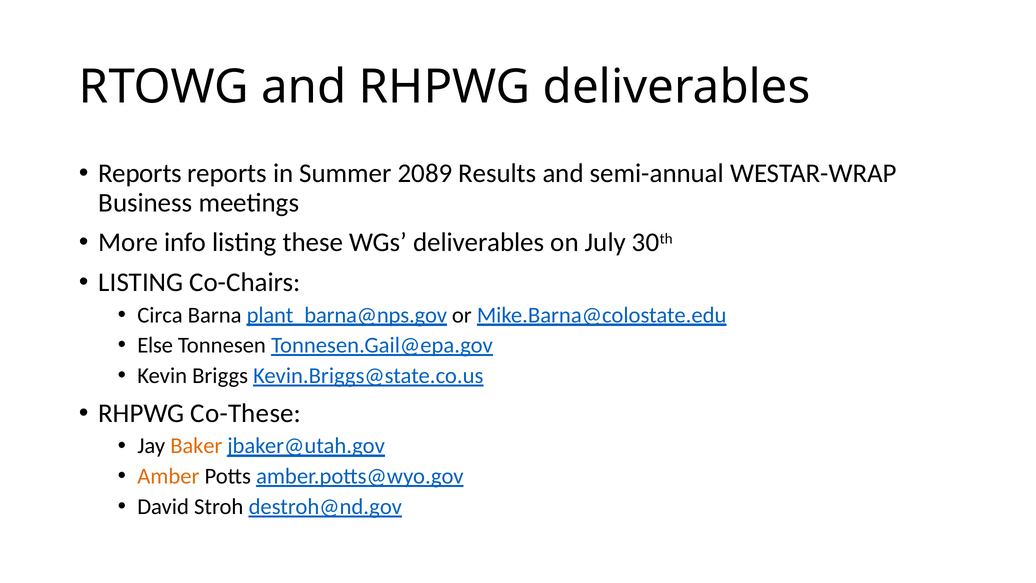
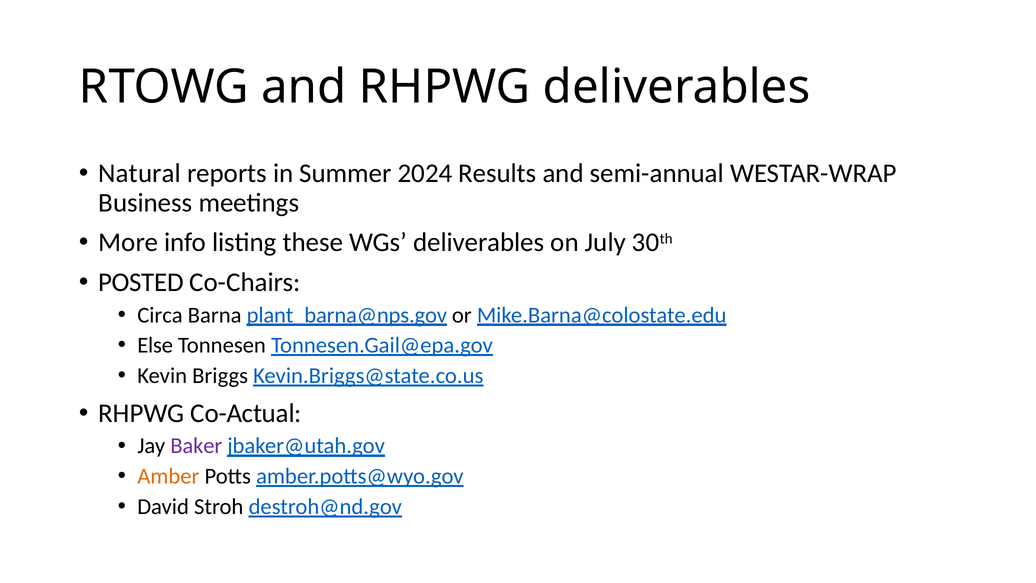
Reports at (140, 173): Reports -> Natural
2089: 2089 -> 2024
LISTING at (141, 282): LISTING -> POSTED
Co-These: Co-These -> Co-Actual
Baker colour: orange -> purple
